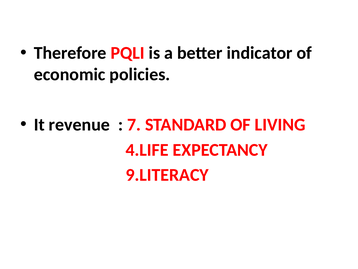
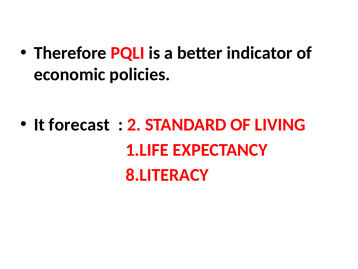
revenue: revenue -> forecast
7: 7 -> 2
4.LIFE: 4.LIFE -> 1.LIFE
9.LITERACY: 9.LITERACY -> 8.LITERACY
